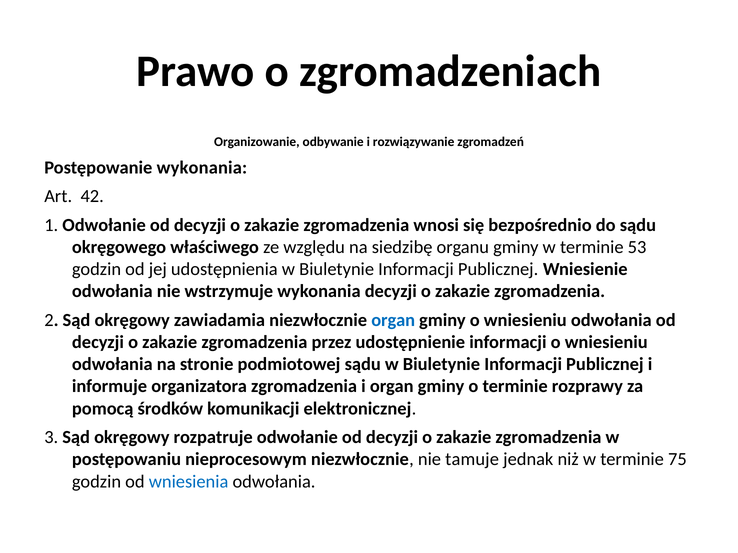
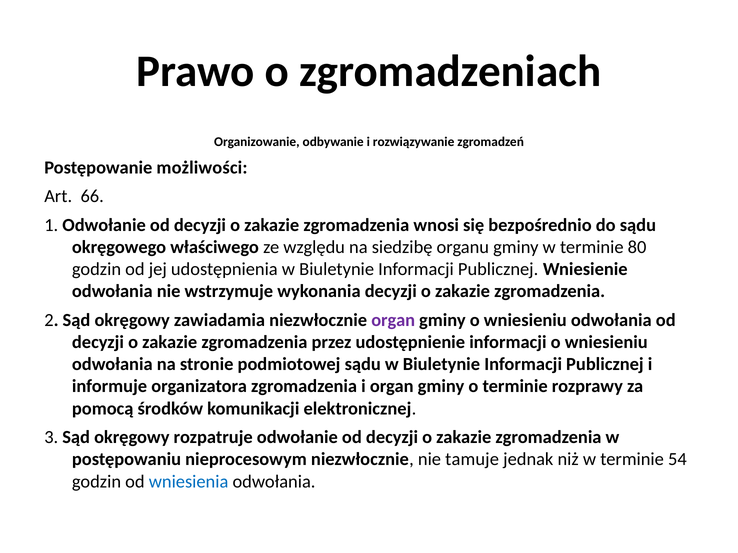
Postępowanie wykonania: wykonania -> możliwości
42: 42 -> 66
53: 53 -> 80
organ at (393, 320) colour: blue -> purple
75: 75 -> 54
